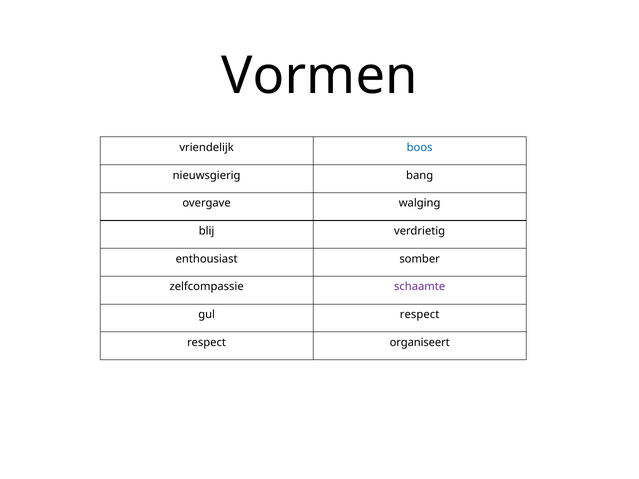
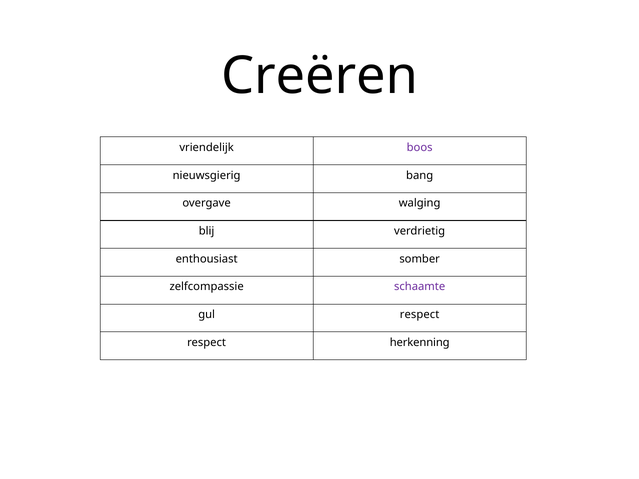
Vormen: Vormen -> Creëren
boos colour: blue -> purple
organiseert: organiseert -> herkenning
